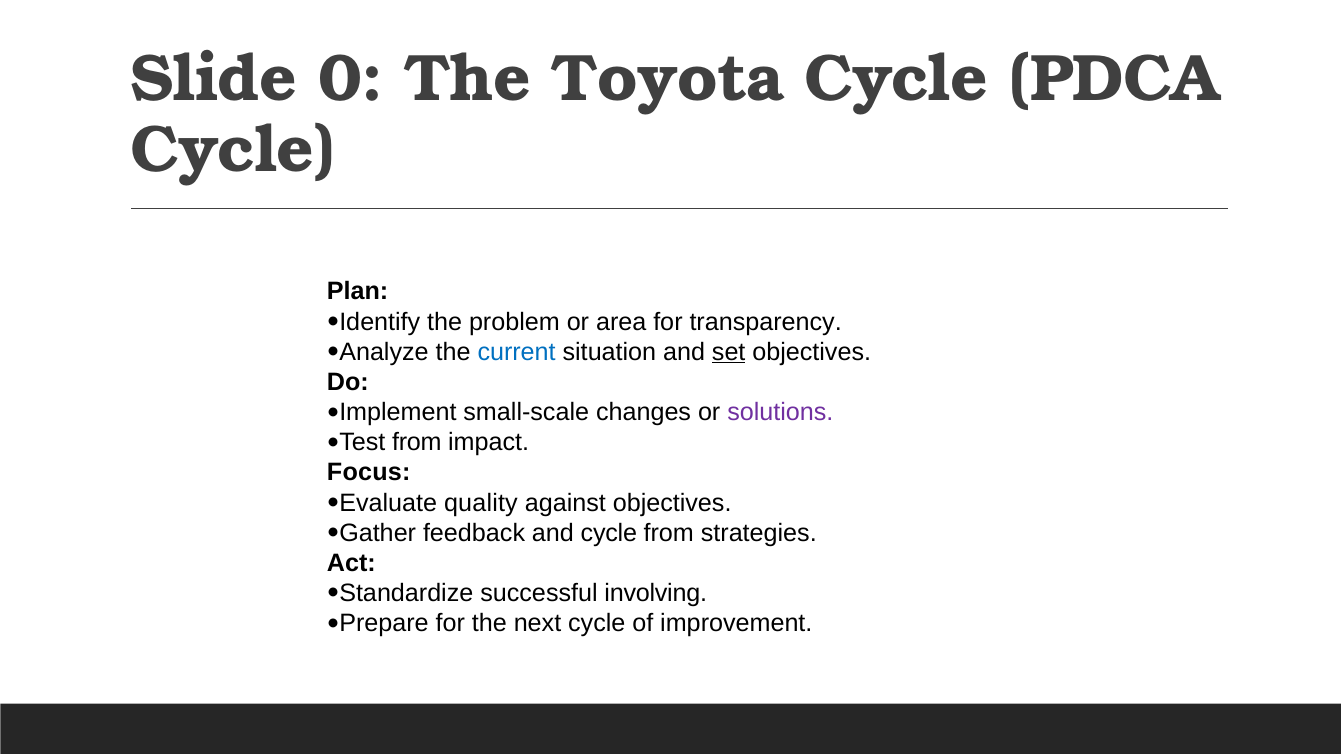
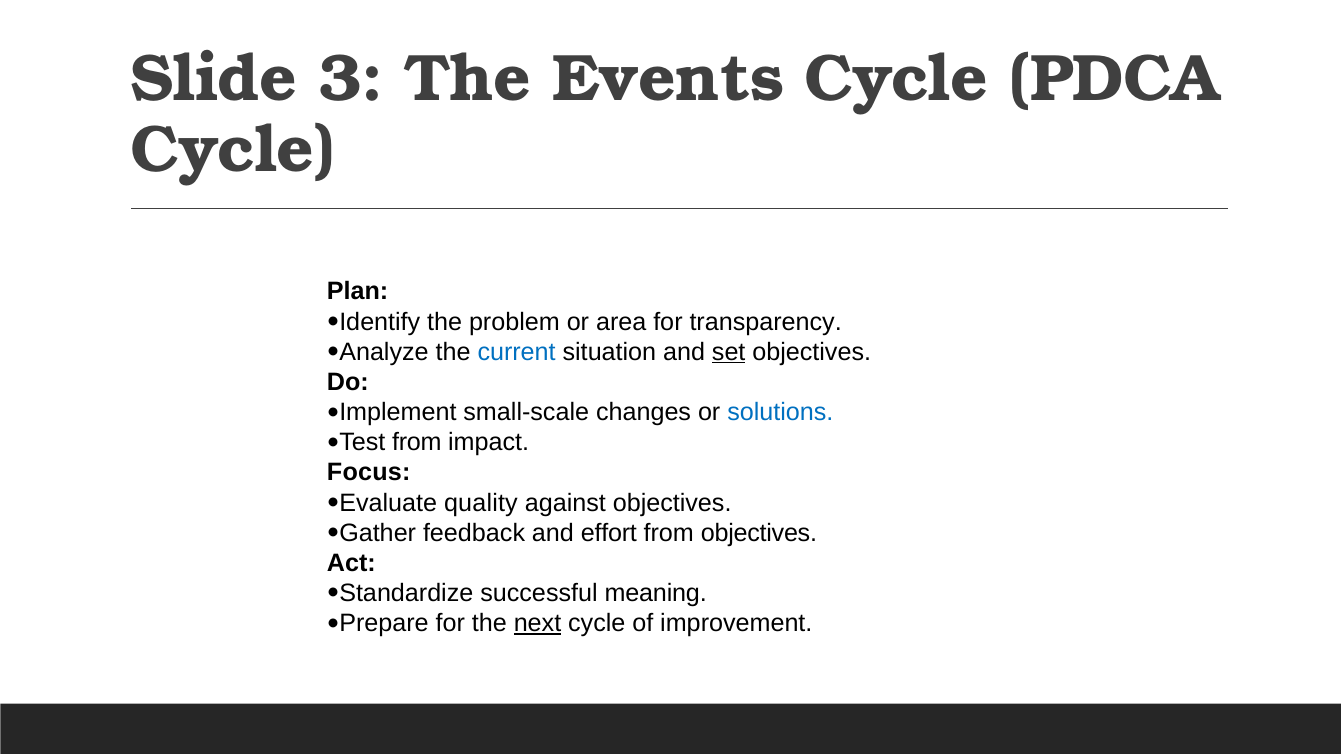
0: 0 -> 3
Toyota: Toyota -> Events
solutions colour: purple -> blue
and cycle: cycle -> effort
from strategies: strategies -> objectives
involving: involving -> meaning
next underline: none -> present
